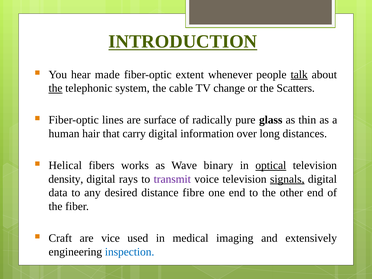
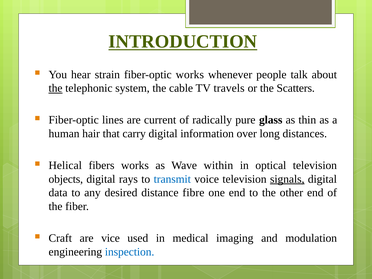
made: made -> strain
fiber-optic extent: extent -> works
talk underline: present -> none
change: change -> travels
surface: surface -> current
binary: binary -> within
optical underline: present -> none
density: density -> objects
transmit colour: purple -> blue
extensively: extensively -> modulation
